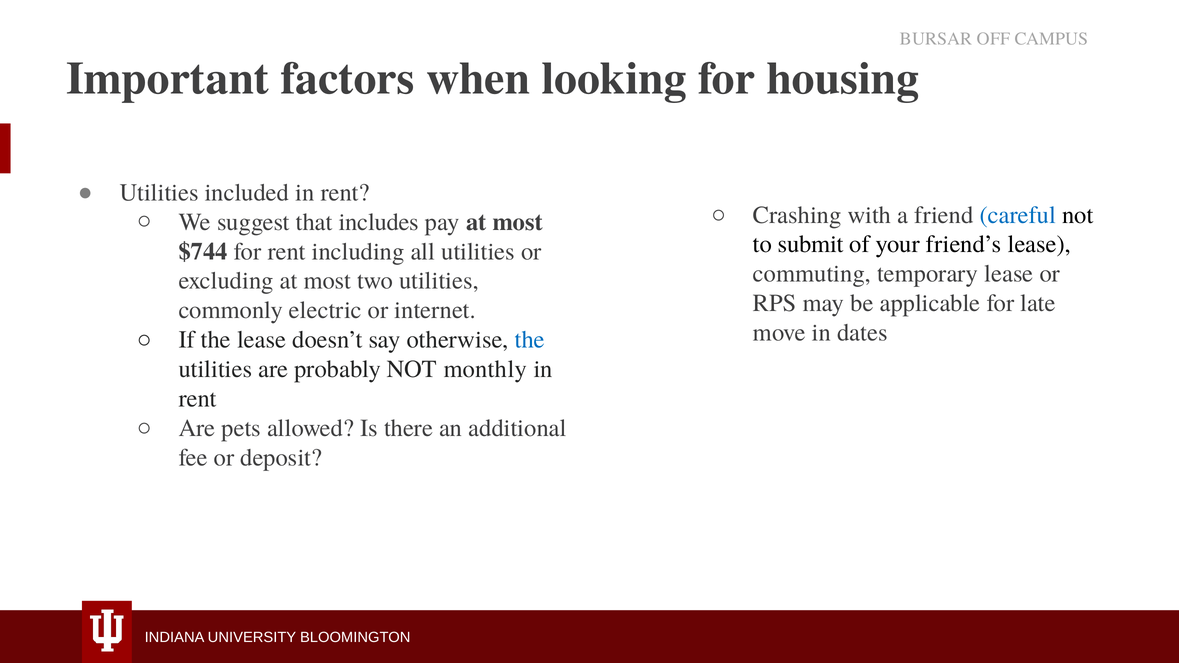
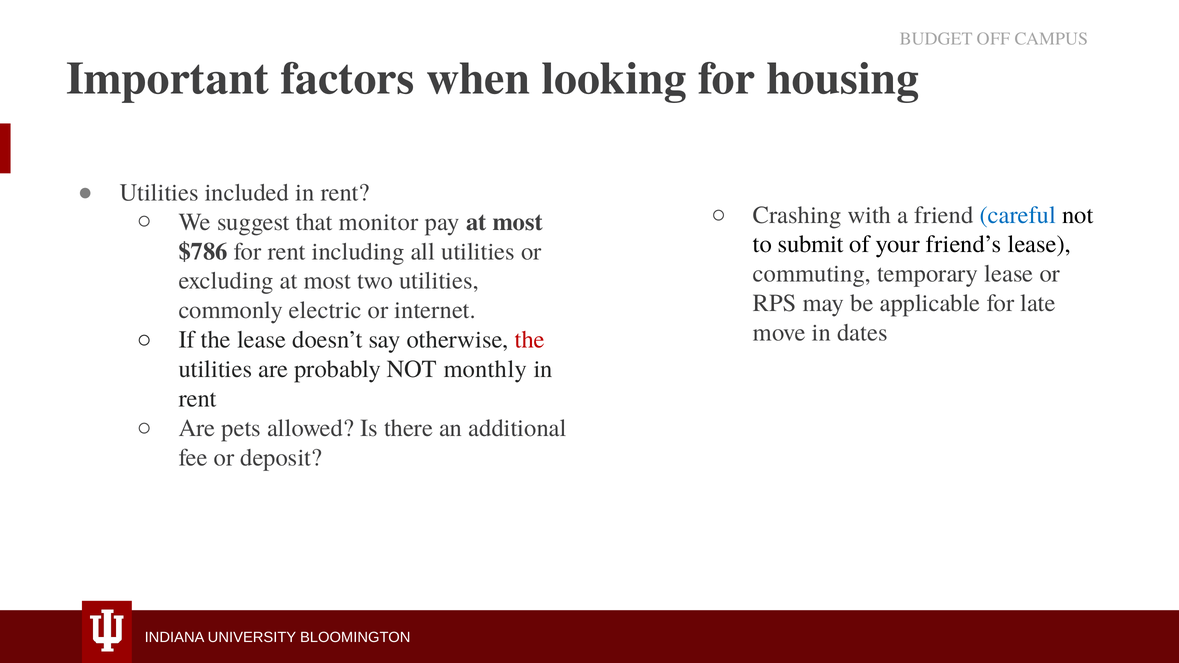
BURSAR: BURSAR -> BUDGET
includes: includes -> monitor
$744: $744 -> $786
the at (530, 340) colour: blue -> red
